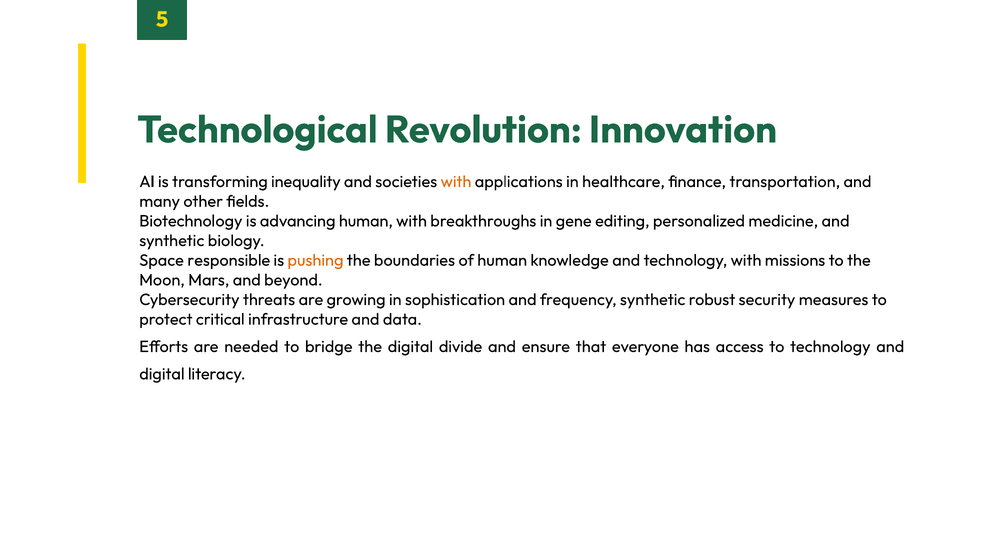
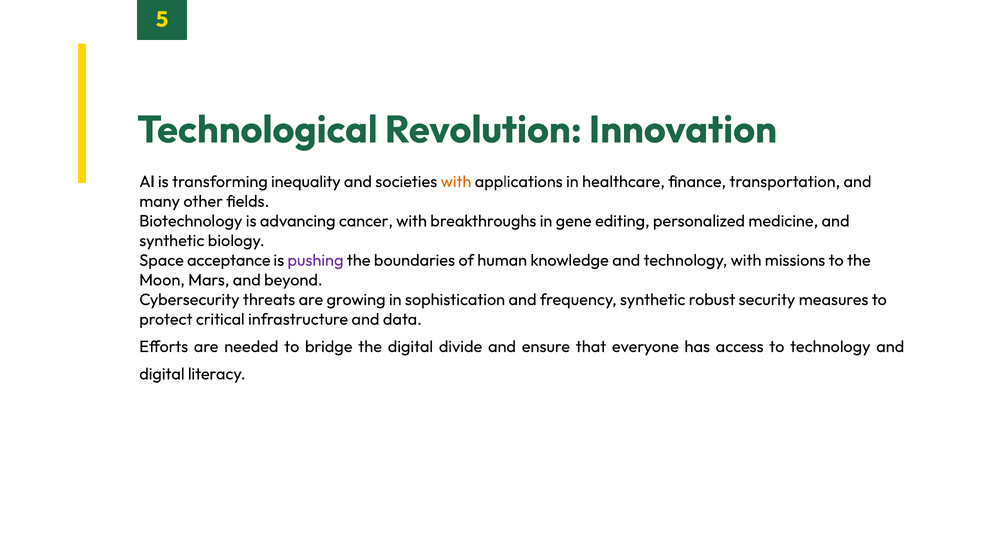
advancing human: human -> cancer
responsible: responsible -> acceptance
pushing colour: orange -> purple
